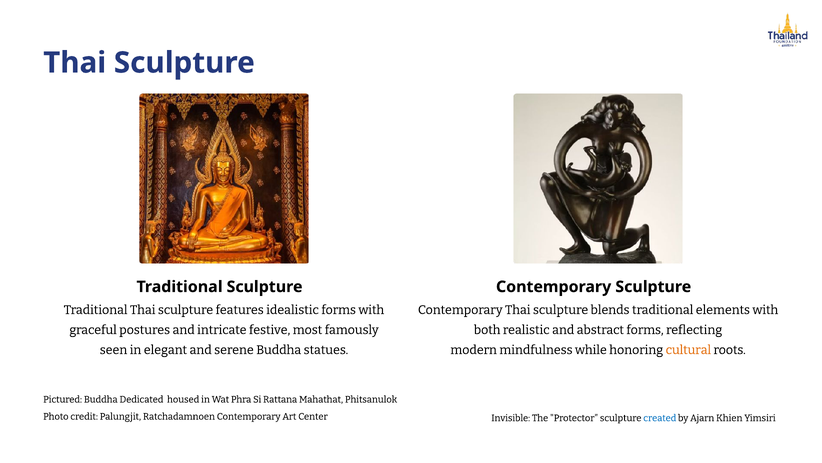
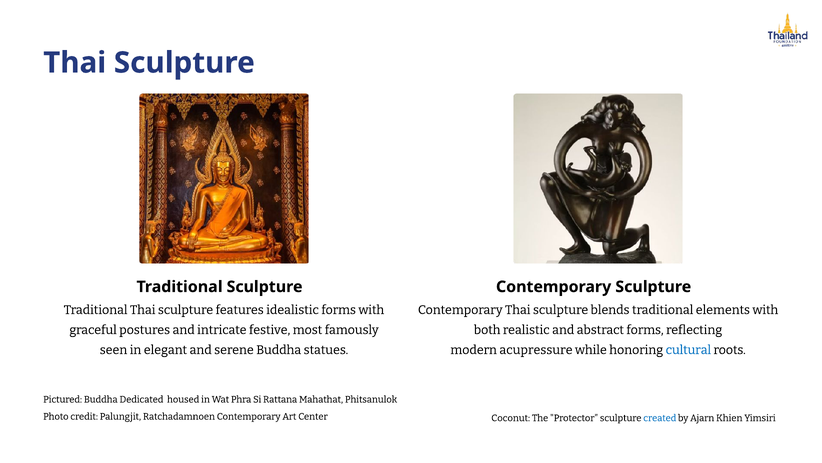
mindfulness: mindfulness -> acupressure
cultural colour: orange -> blue
Invisible: Invisible -> Coconut
